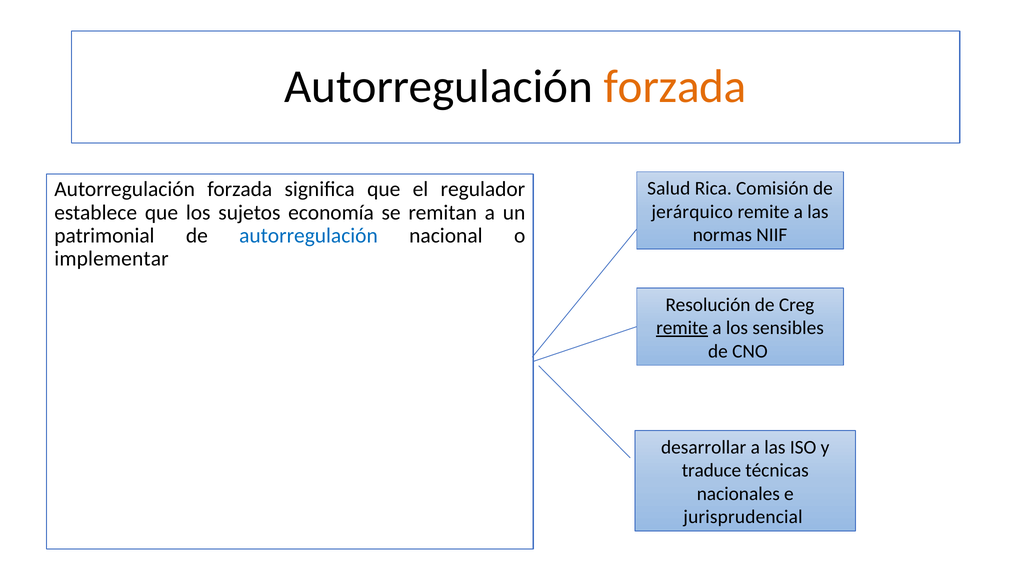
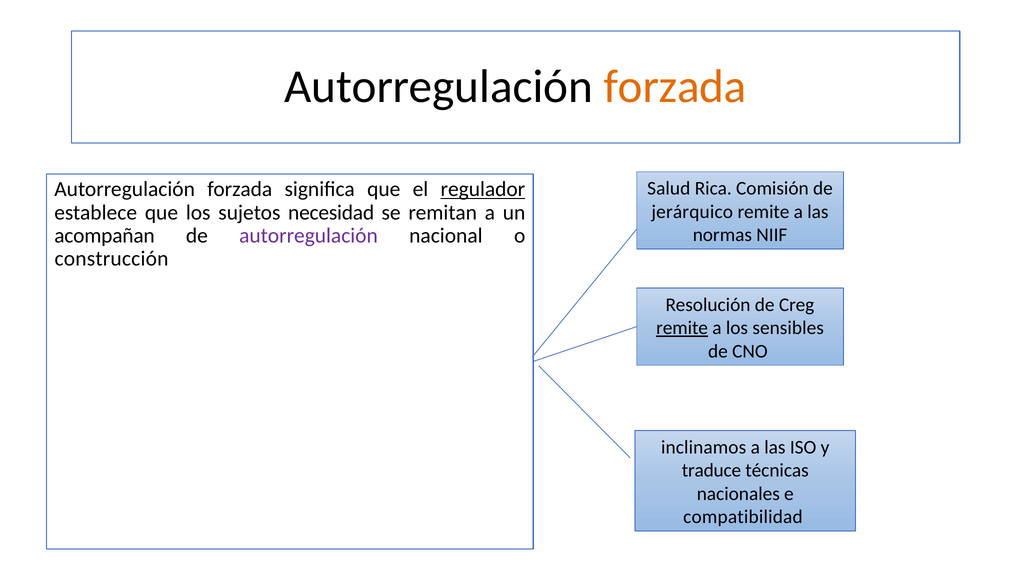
regulador underline: none -> present
economía: economía -> necesidad
patrimonial: patrimonial -> acompañan
autorregulación at (308, 235) colour: blue -> purple
implementar: implementar -> construcción
desarrollar: desarrollar -> inclinamos
jurisprudencial: jurisprudencial -> compatibilidad
